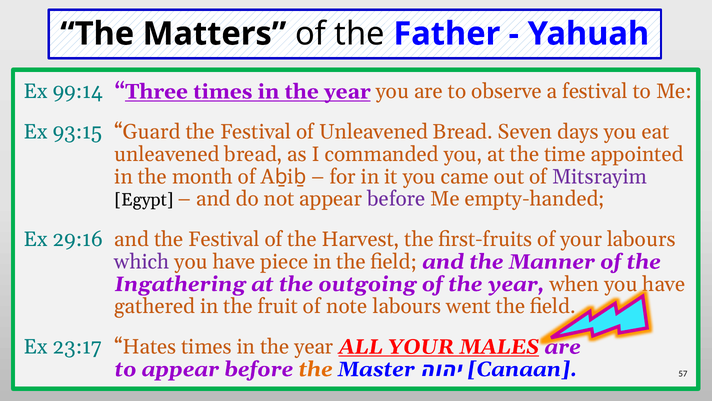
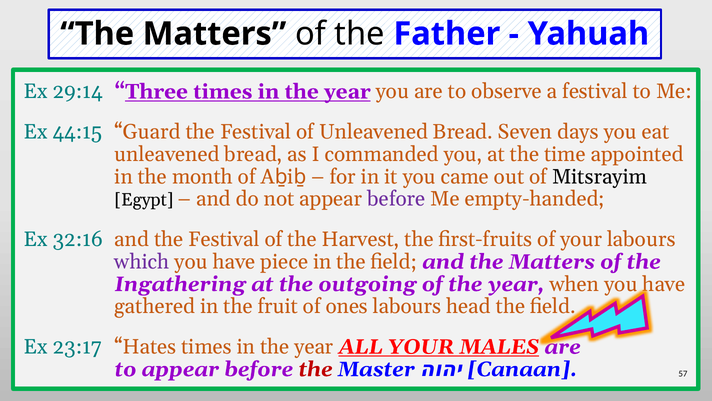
99:14: 99:14 -> 29:14
93:15: 93:15 -> 44:15
Mitsrayim colour: purple -> black
29:16: 29:16 -> 32:16
and the Manner: Manner -> Matters
note: note -> ones
went: went -> head
the at (316, 369) colour: orange -> red
